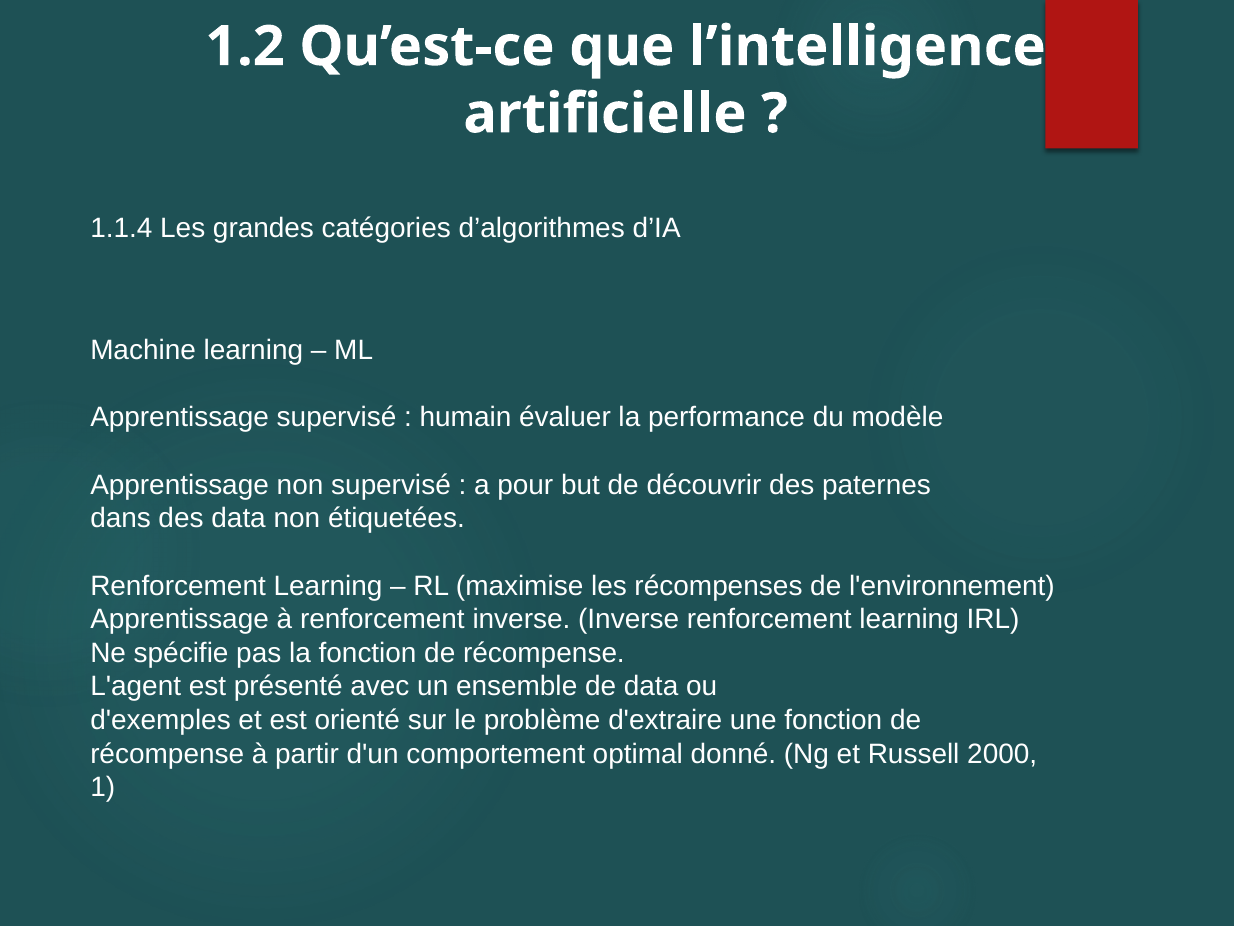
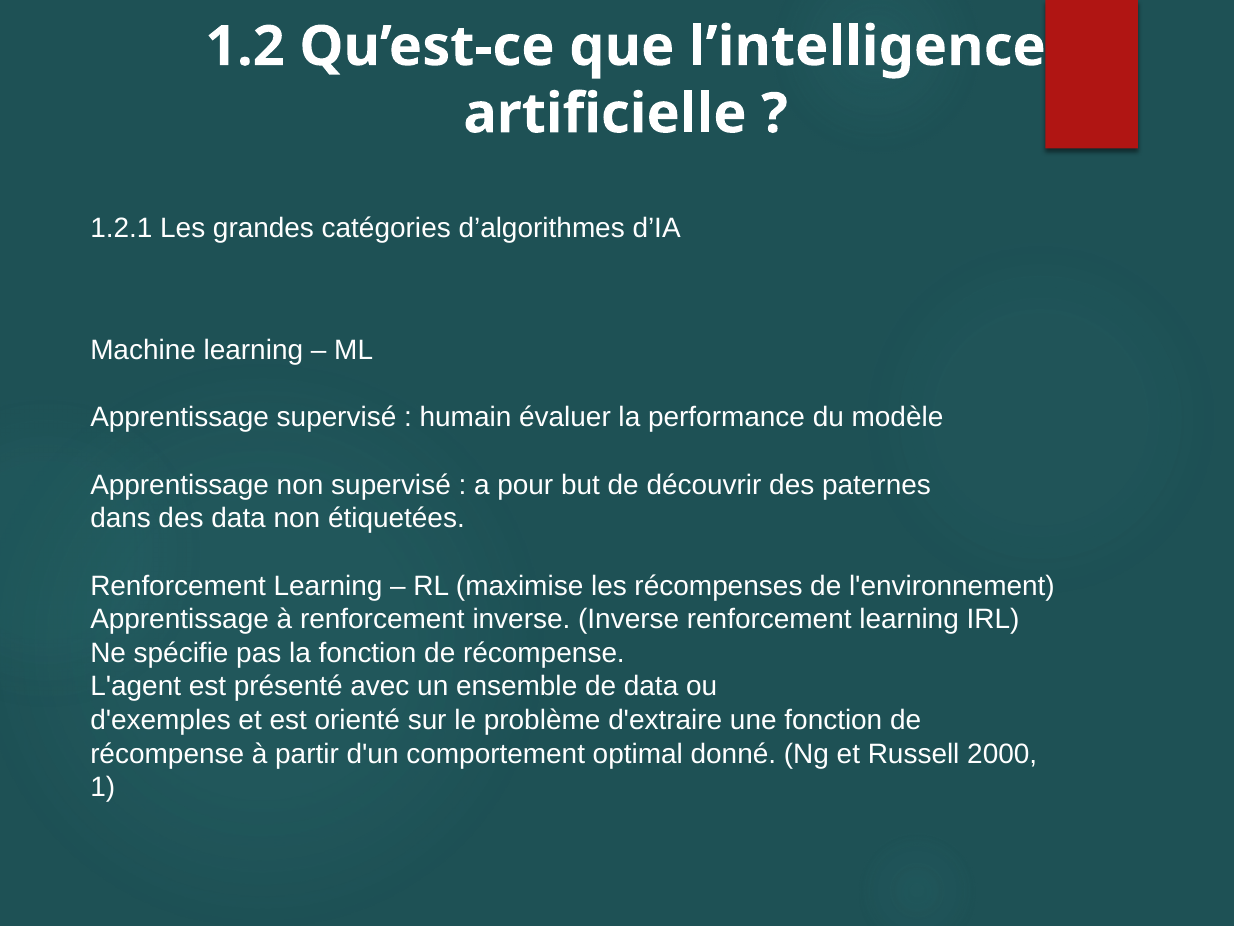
1.1.4: 1.1.4 -> 1.2.1
